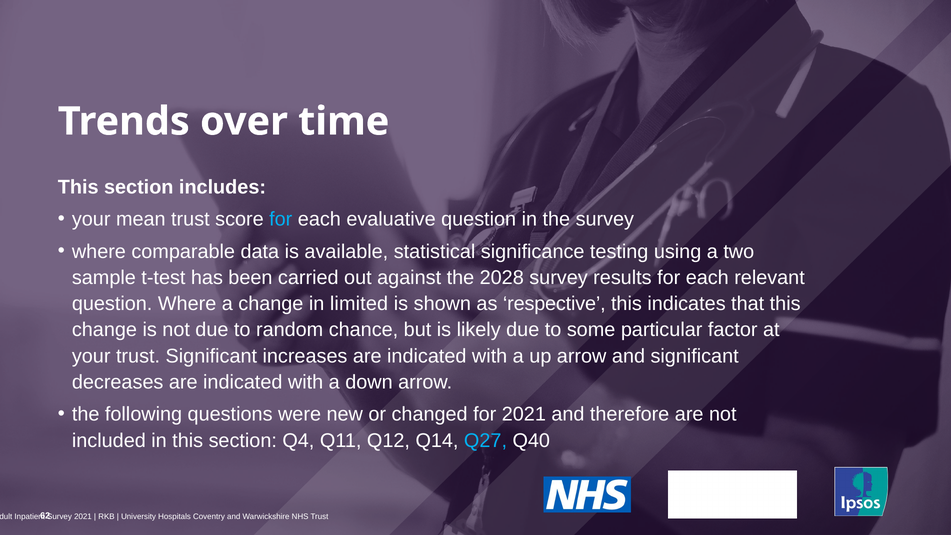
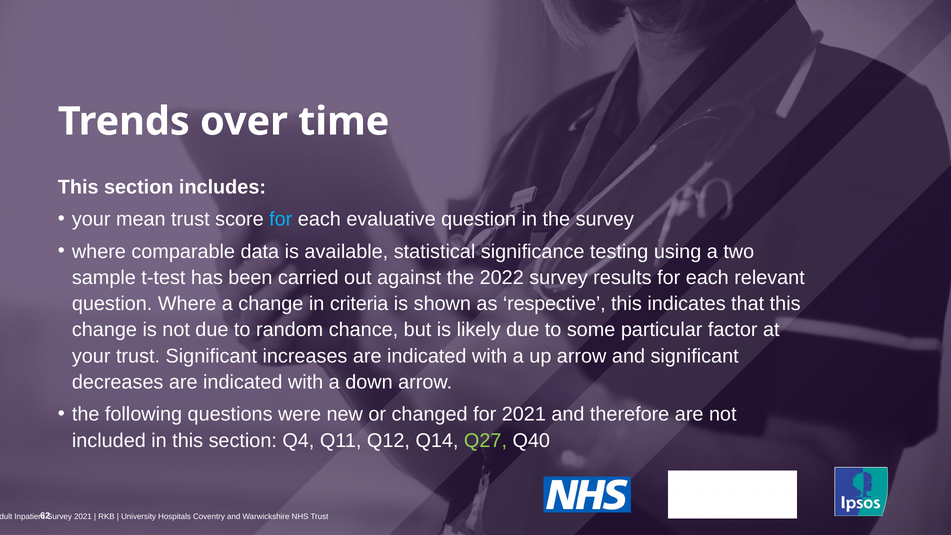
2028: 2028 -> 2022
limited: limited -> criteria
Q27 colour: light blue -> light green
